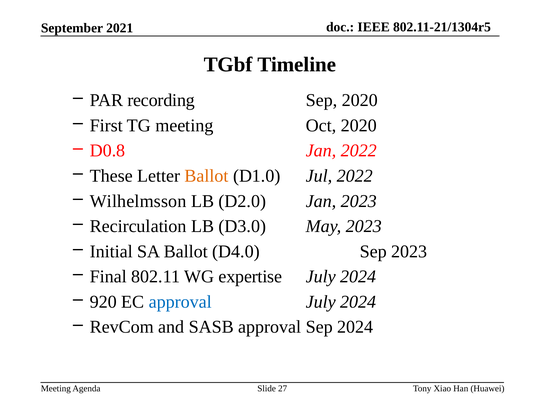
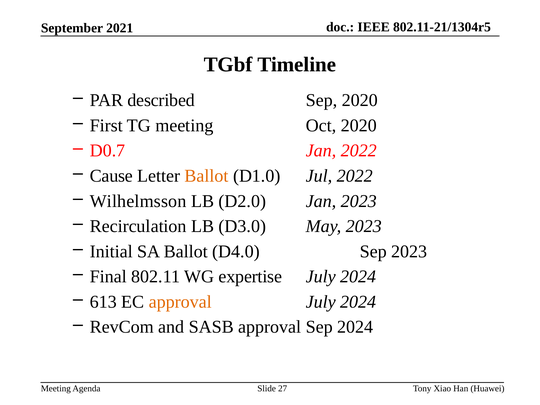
recording: recording -> described
D0.8: D0.8 -> D0.7
These: These -> Cause
920: 920 -> 613
approval at (180, 302) colour: blue -> orange
